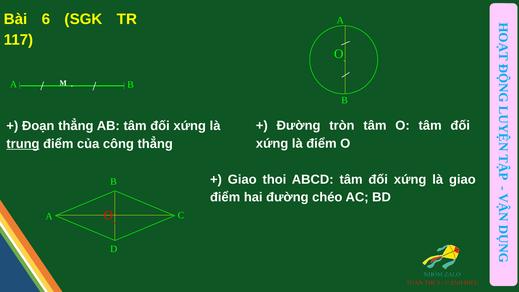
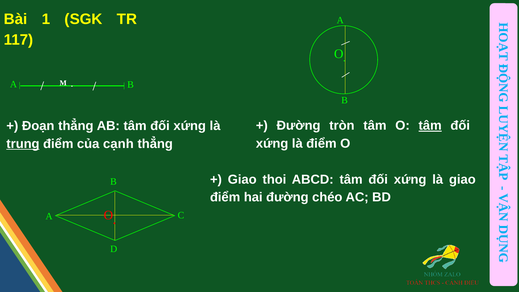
6: 6 -> 1
tâm at (430, 126) underline: none -> present
công: công -> cạnh
